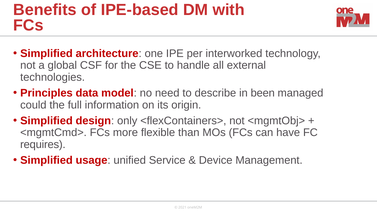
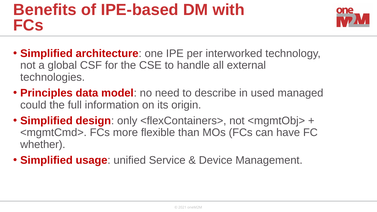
been: been -> used
requires: requires -> whether
